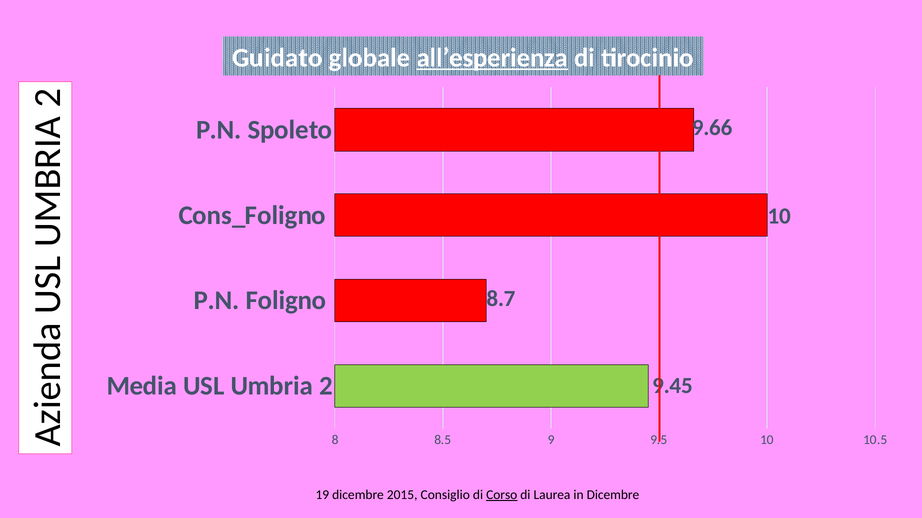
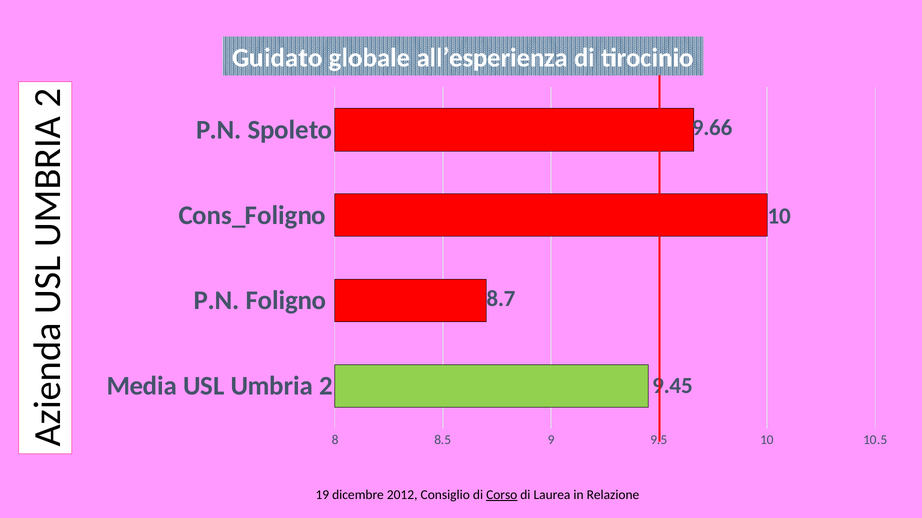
all’esperienza underline: present -> none
2015: 2015 -> 2012
in Dicembre: Dicembre -> Relazione
